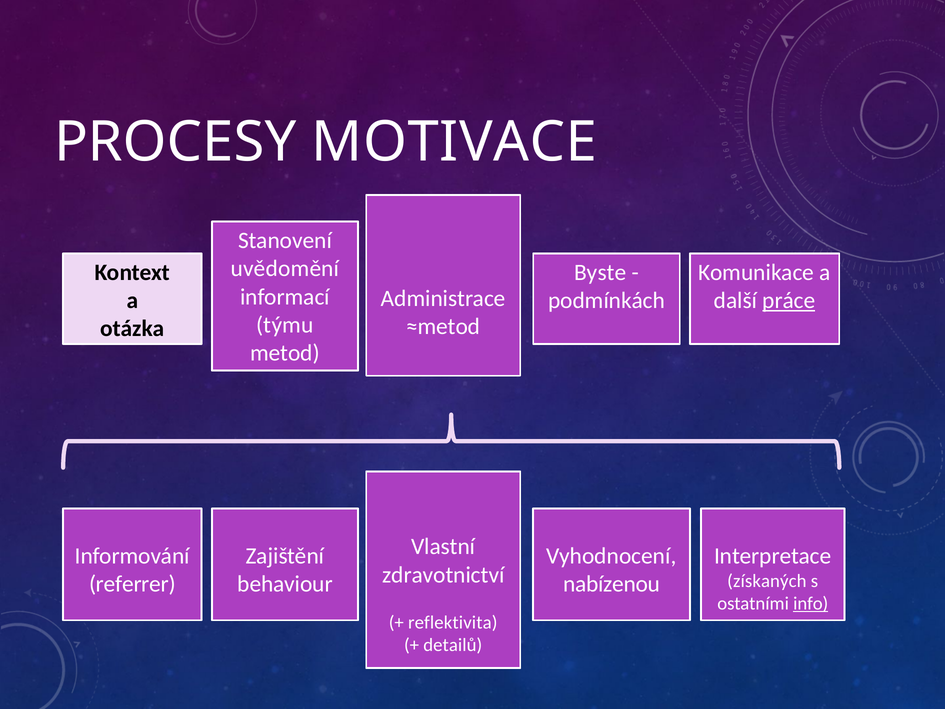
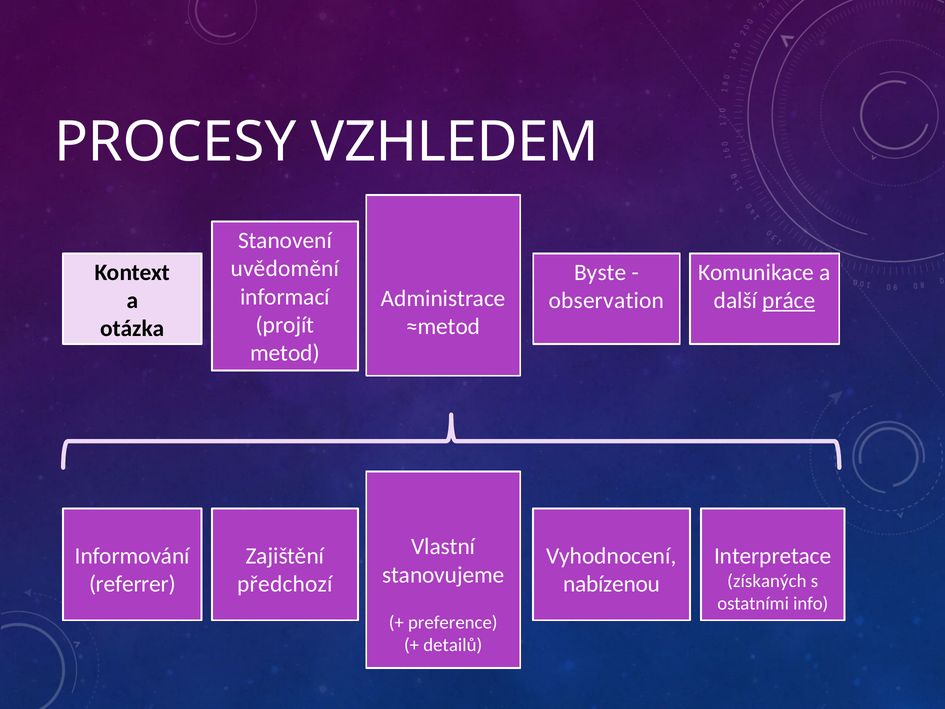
MOTIVACE: MOTIVACE -> VZHLEDEM
podmínkách: podmínkách -> observation
týmu: týmu -> projít
zdravotnictví: zdravotnictví -> stanovujeme
behaviour: behaviour -> předchozí
info underline: present -> none
reflektivita: reflektivita -> preference
